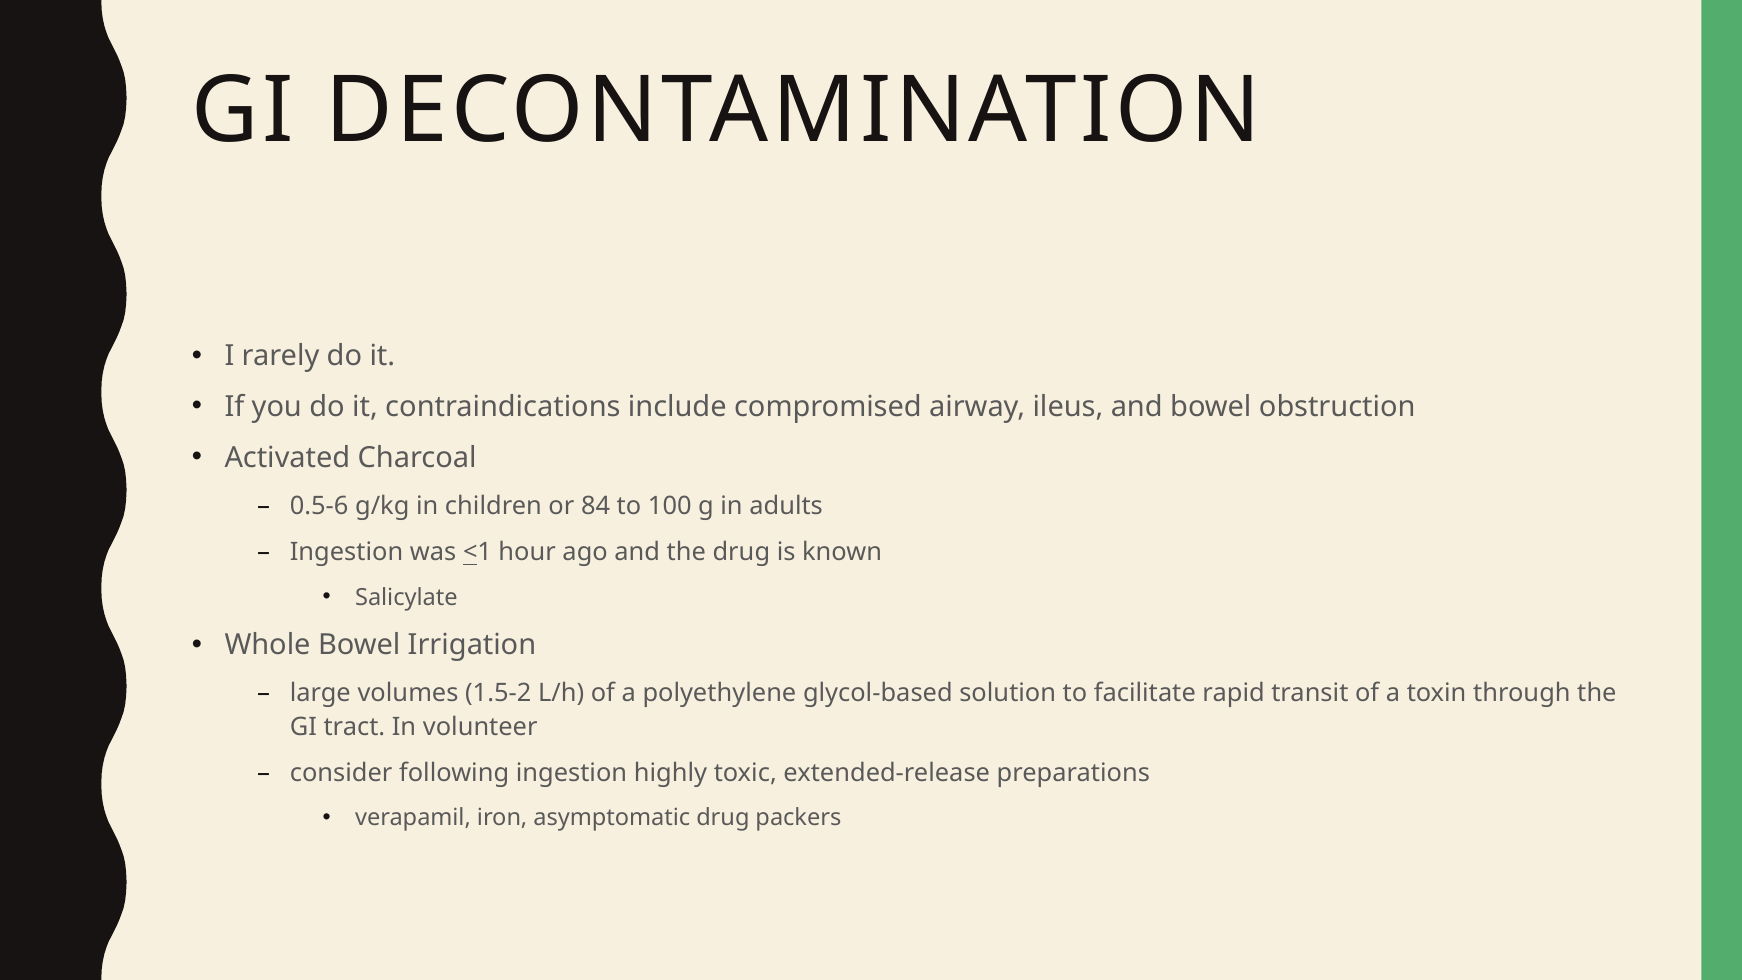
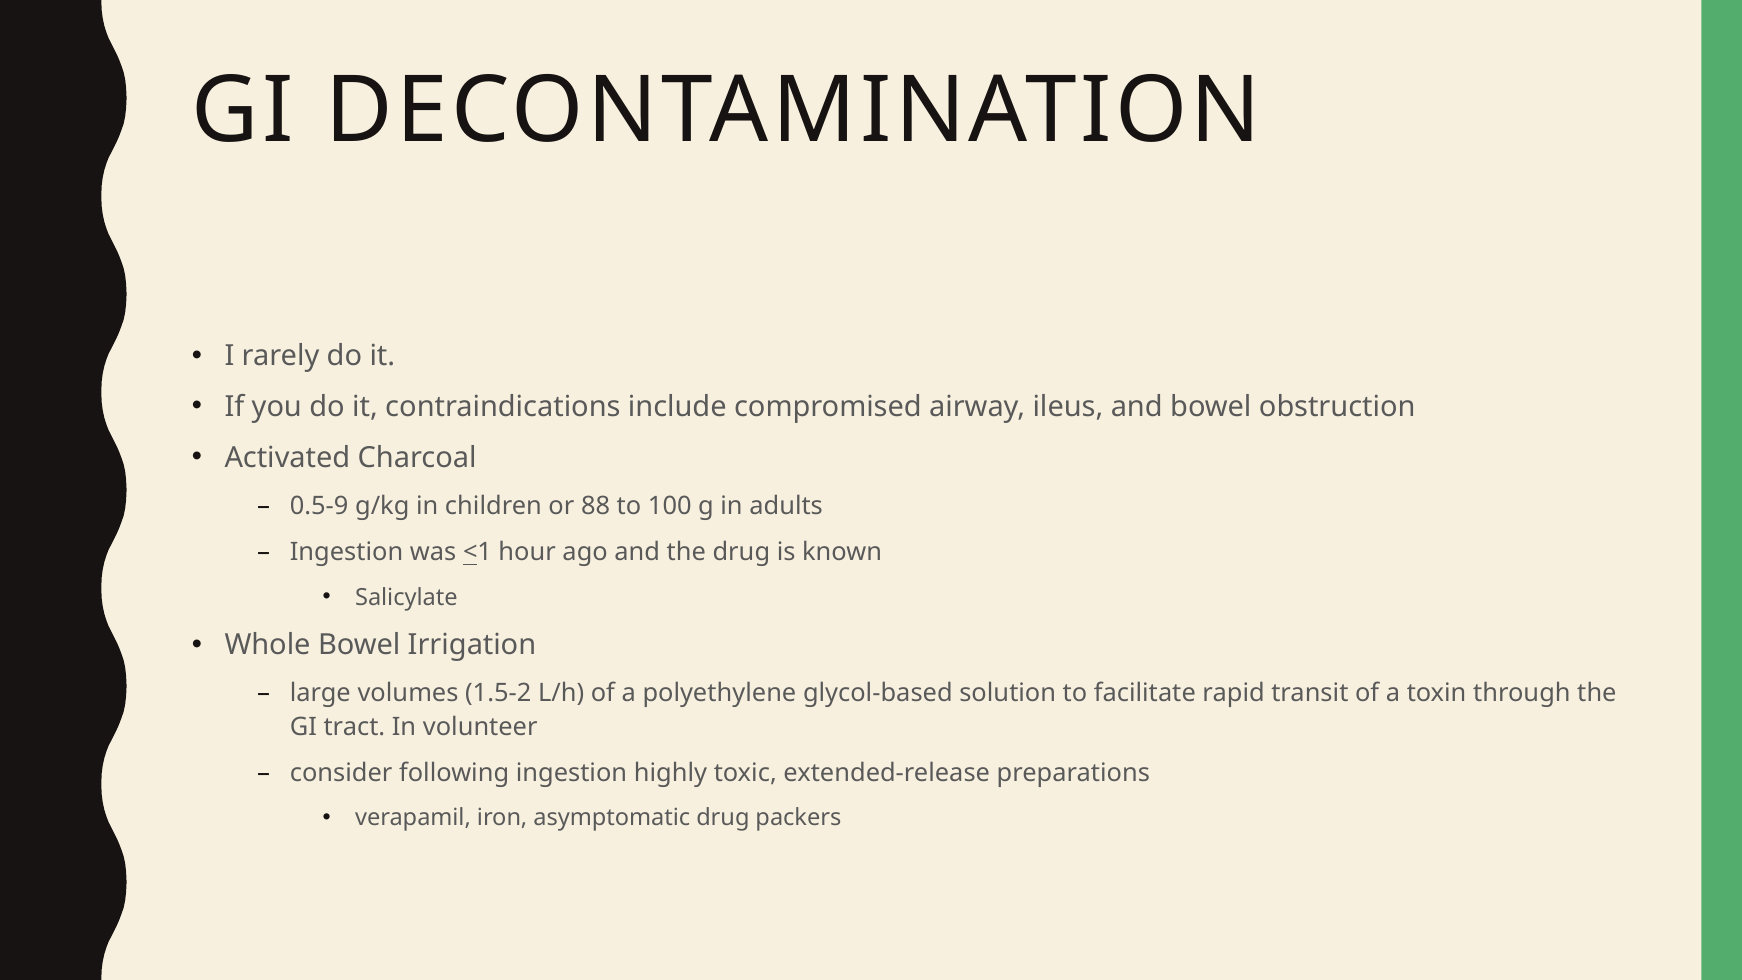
0.5-6: 0.5-6 -> 0.5-9
84: 84 -> 88
